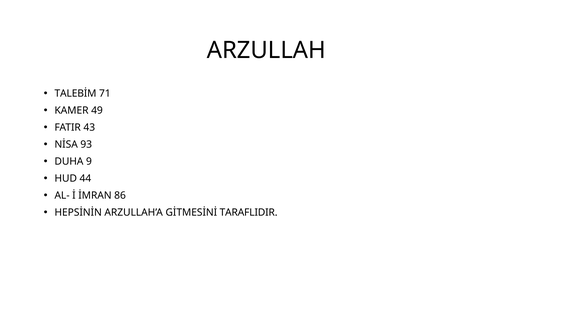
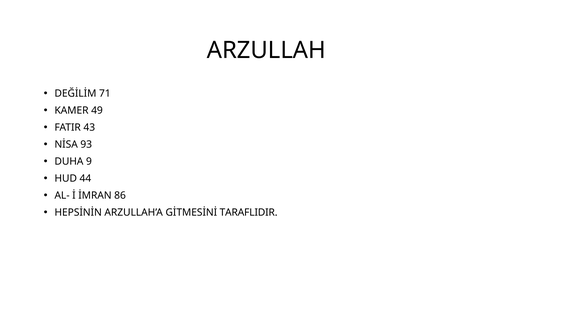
TALEBİM: TALEBİM -> DEĞİLİM
